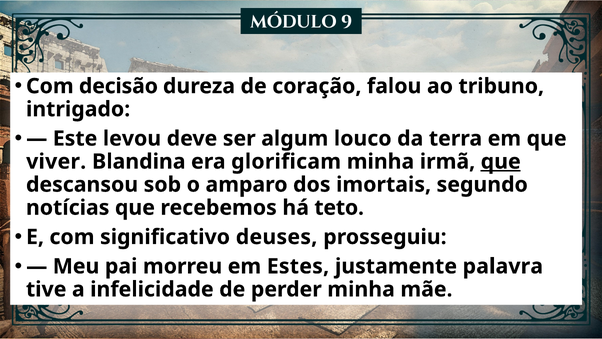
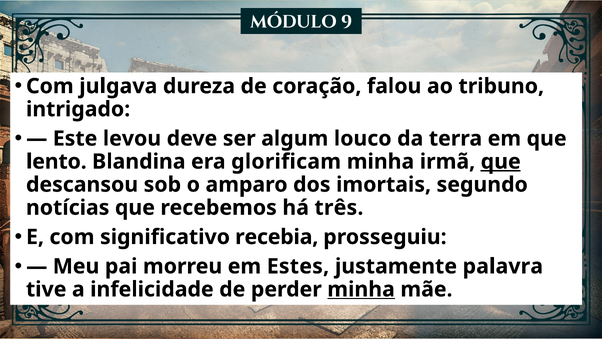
decisão: decisão -> julgava
viver: viver -> lento
teto: teto -> três
deuses: deuses -> recebia
minha at (361, 289) underline: none -> present
